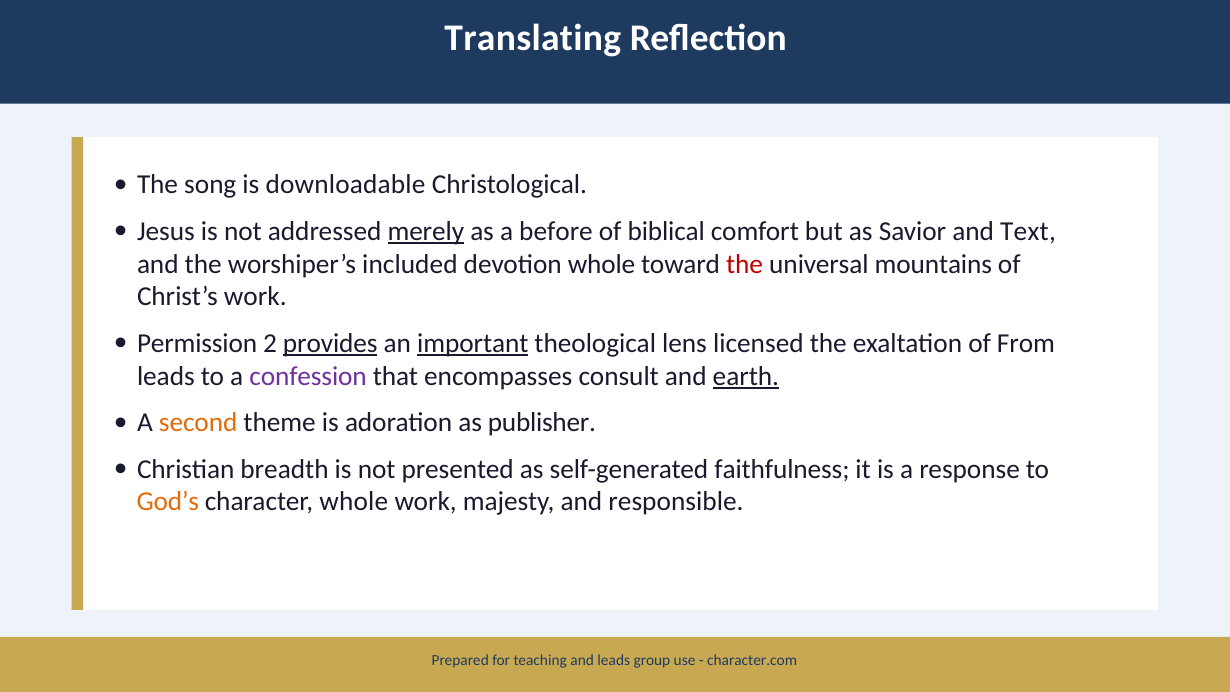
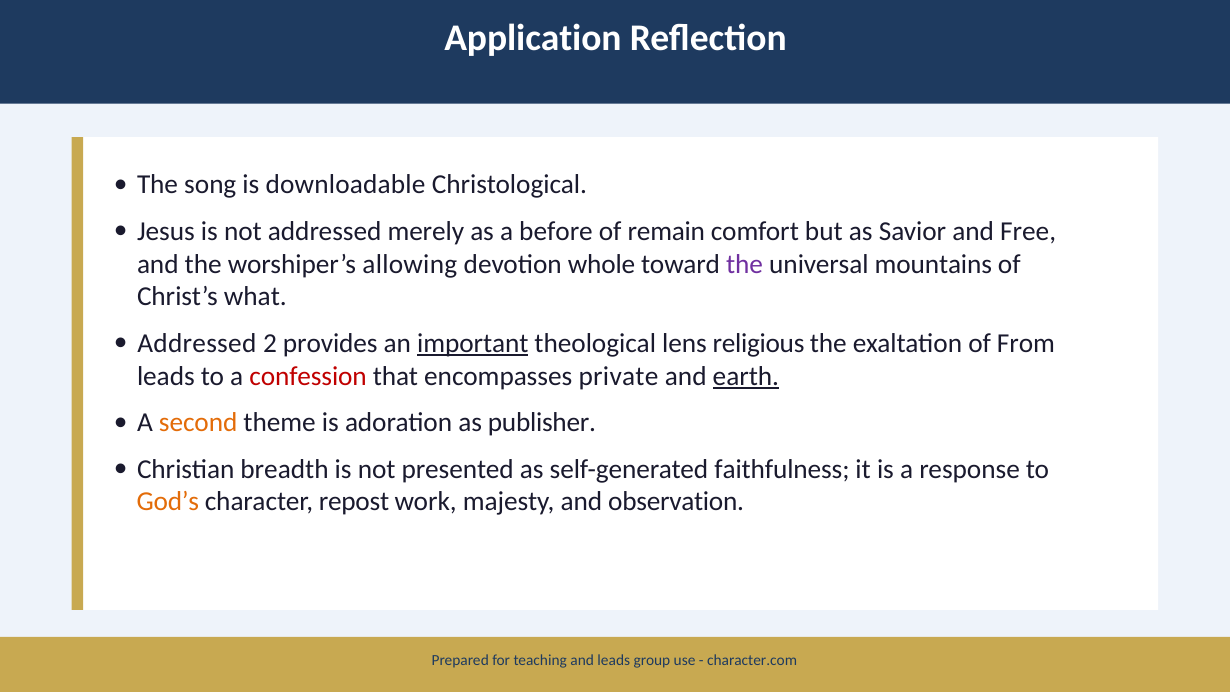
Translating: Translating -> Application
merely underline: present -> none
biblical: biblical -> remain
Text: Text -> Free
included: included -> allowing
the at (745, 264) colour: red -> purple
Christ’s work: work -> what
Permission at (197, 343): Permission -> Addressed
provides underline: present -> none
licensed: licensed -> religious
confession colour: purple -> red
consult: consult -> private
character whole: whole -> repost
responsible: responsible -> observation
